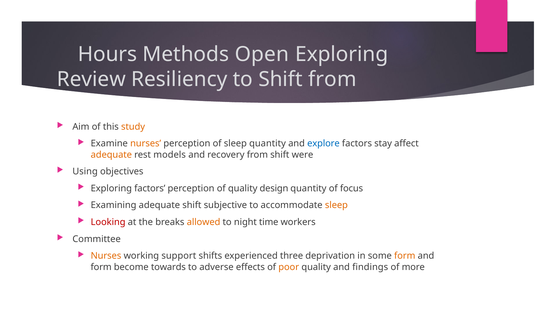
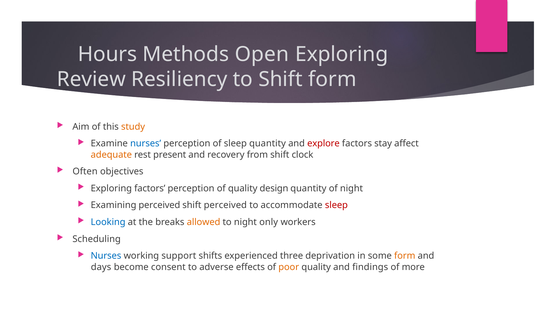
Shift from: from -> form
nurses at (146, 144) colour: orange -> blue
explore colour: blue -> red
models: models -> present
were: were -> clock
Using: Using -> Often
of focus: focus -> night
Examining adequate: adequate -> perceived
shift subjective: subjective -> perceived
sleep at (336, 206) colour: orange -> red
Looking colour: red -> blue
time: time -> only
Committee: Committee -> Scheduling
Nurses at (106, 256) colour: orange -> blue
form at (101, 268): form -> days
towards: towards -> consent
